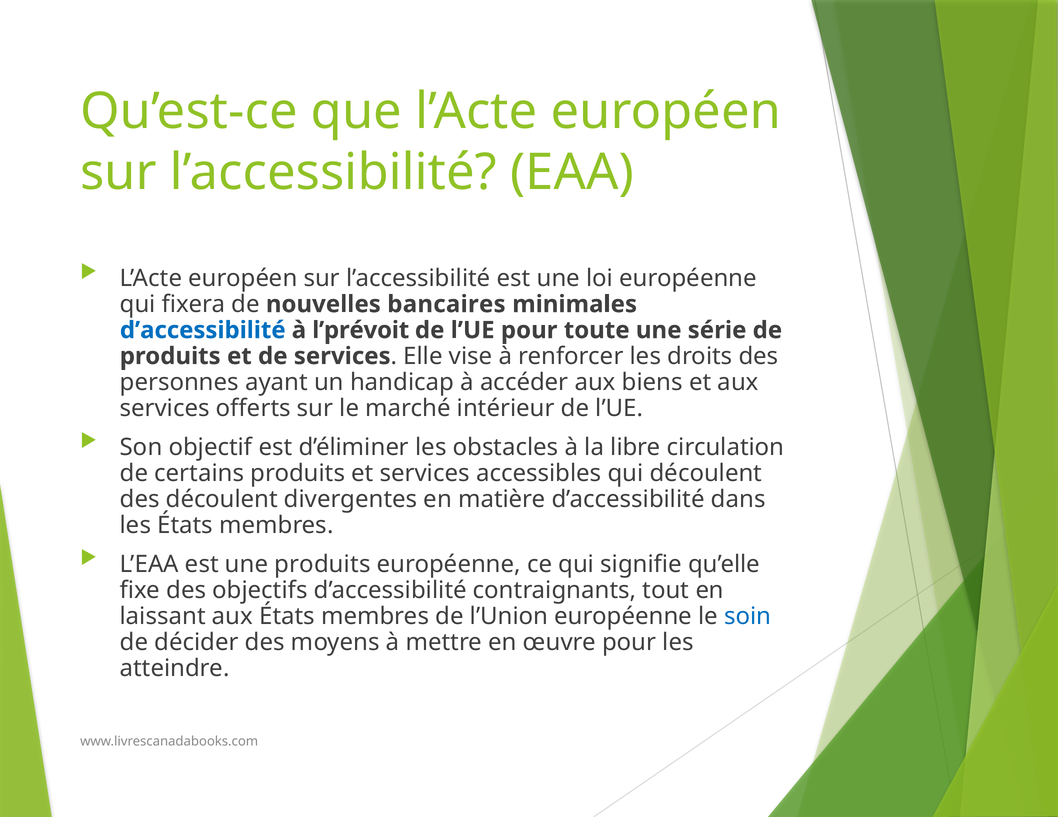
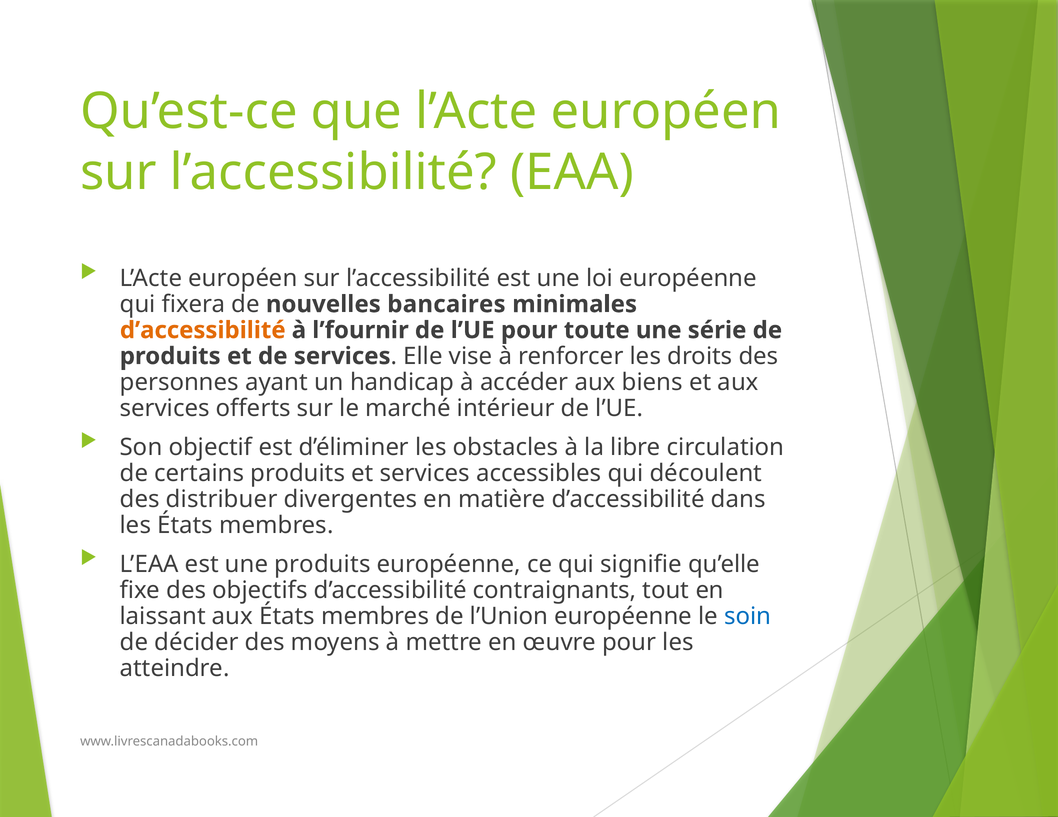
d’accessibilité at (203, 330) colour: blue -> orange
l’prévoit: l’prévoit -> l’fournir
des découlent: découlent -> distribuer
